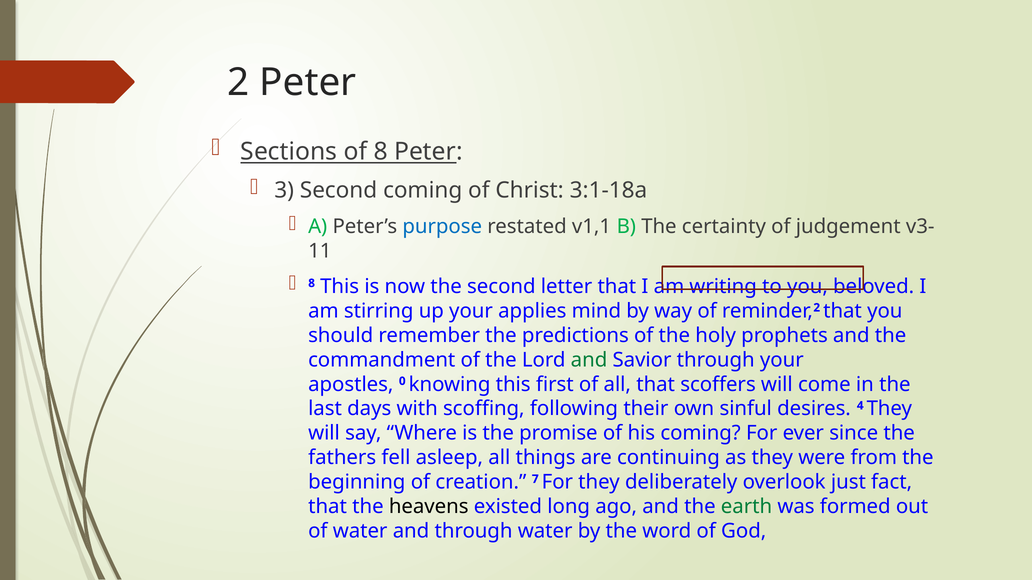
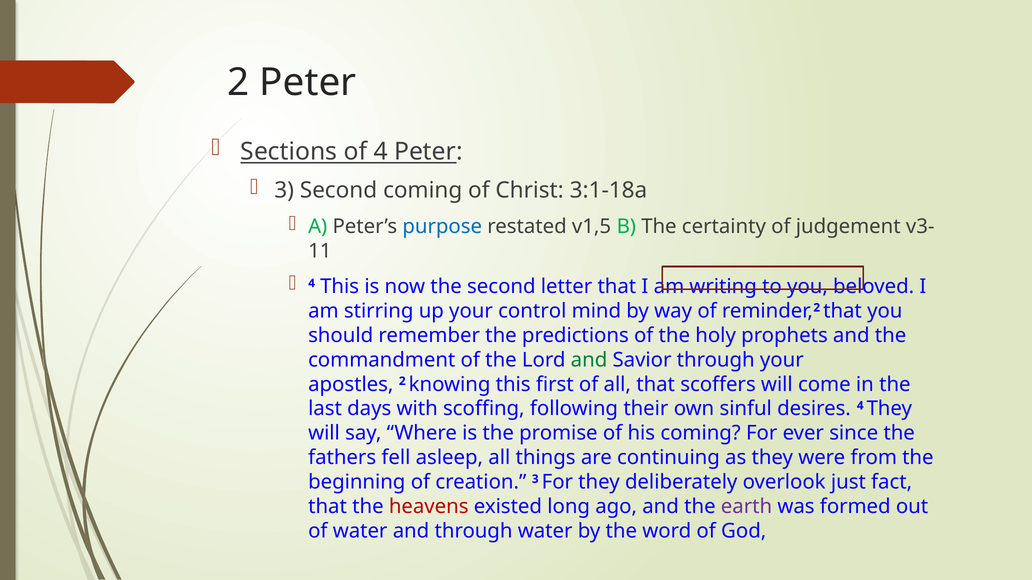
of 8: 8 -> 4
v1,1: v1,1 -> v1,5
8 at (312, 283): 8 -> 4
applies: applies -> control
apostles 0: 0 -> 2
creation 7: 7 -> 3
heavens colour: black -> red
earth colour: green -> purple
